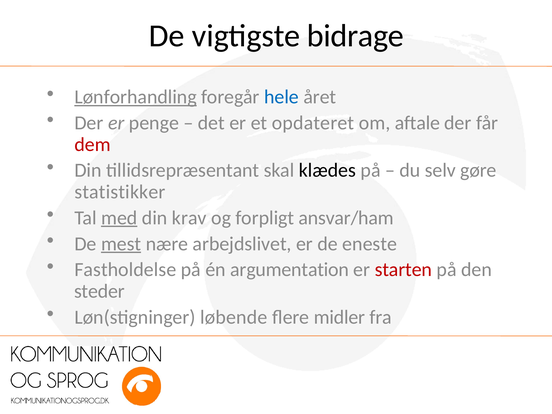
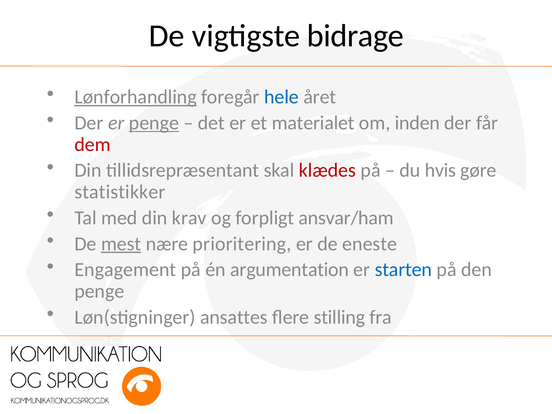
penge at (154, 123) underline: none -> present
opdateret: opdateret -> materialet
aftale: aftale -> inden
klædes colour: black -> red
selv: selv -> hvis
med underline: present -> none
arbejdslivet: arbejdslivet -> prioritering
Fastholdelse: Fastholdelse -> Engagement
starten colour: red -> blue
steder at (99, 291): steder -> penge
løbende: løbende -> ansattes
midler: midler -> stilling
